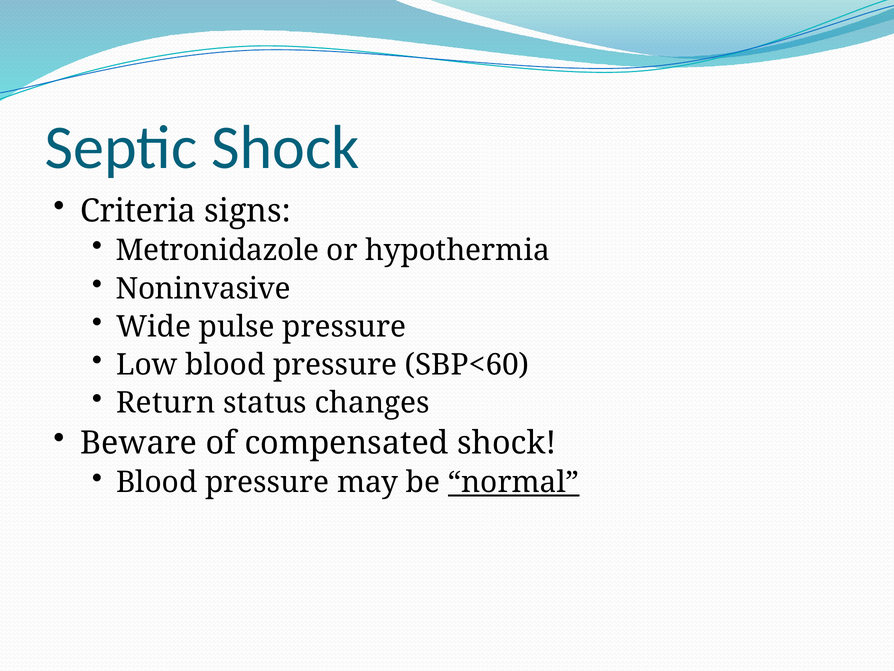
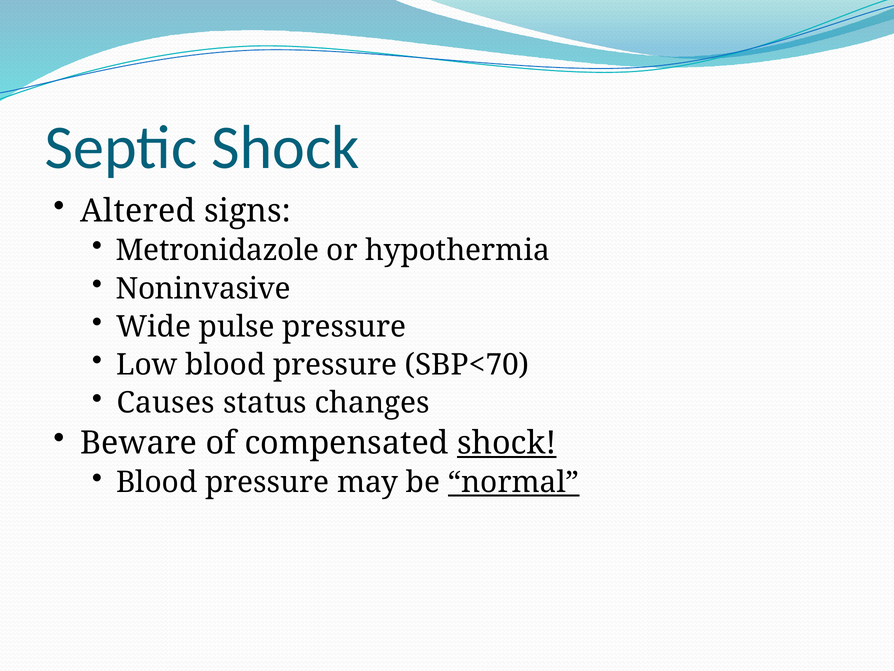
Criteria: Criteria -> Altered
SBP<60: SBP<60 -> SBP<70
Return: Return -> Causes
shock at (507, 443) underline: none -> present
